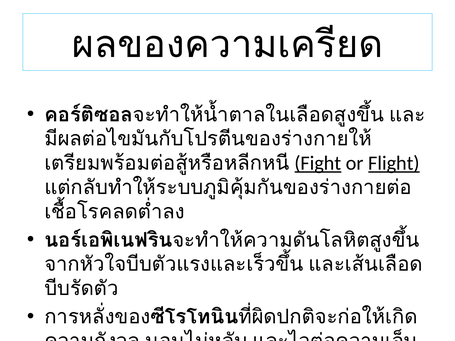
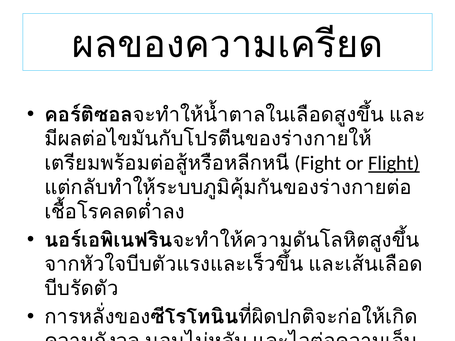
Fight underline: present -> none
